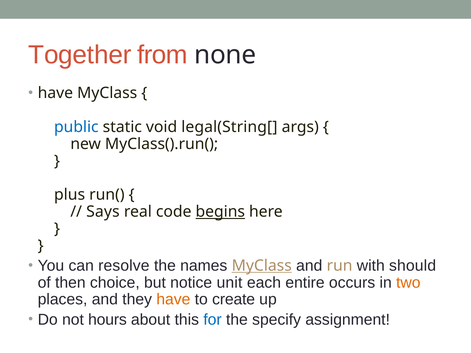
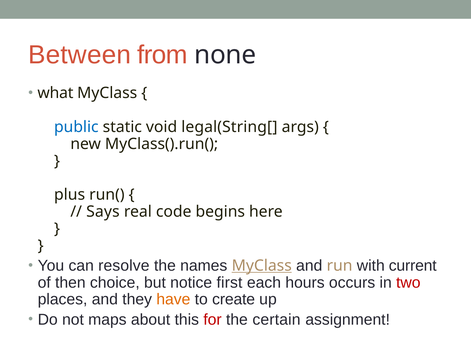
Together: Together -> Between
have at (55, 93): have -> what
begins underline: present -> none
should: should -> current
unit: unit -> first
entire: entire -> hours
two colour: orange -> red
hours: hours -> maps
for colour: blue -> red
specify: specify -> certain
